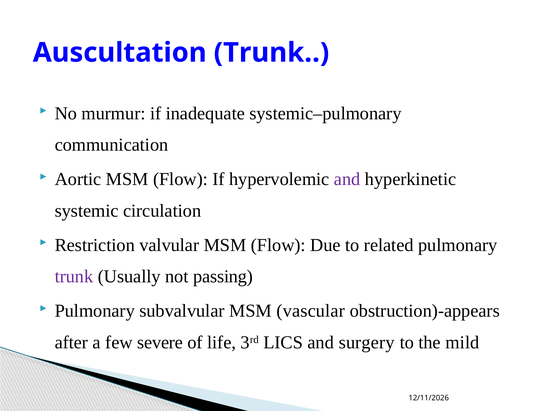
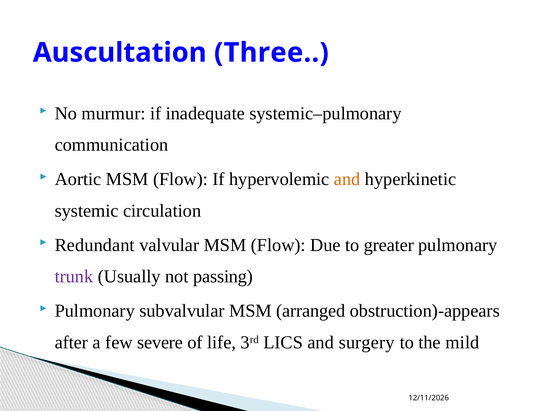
Auscultation Trunk: Trunk -> Three
and at (347, 179) colour: purple -> orange
Restriction: Restriction -> Redundant
related: related -> greater
vascular: vascular -> arranged
